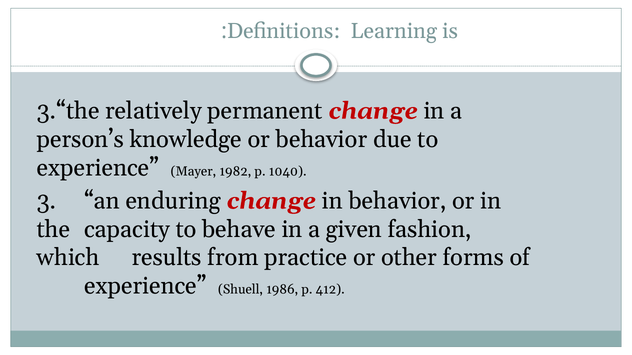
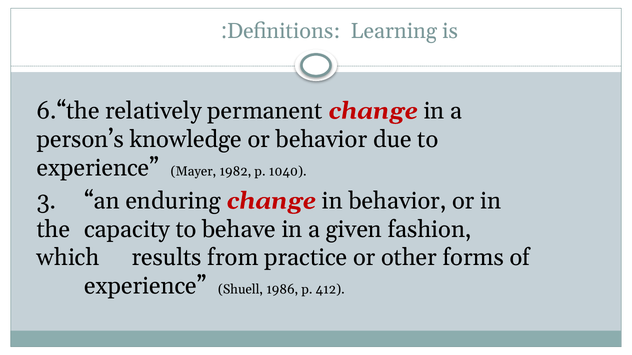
3.“the: 3.“the -> 6.“the
